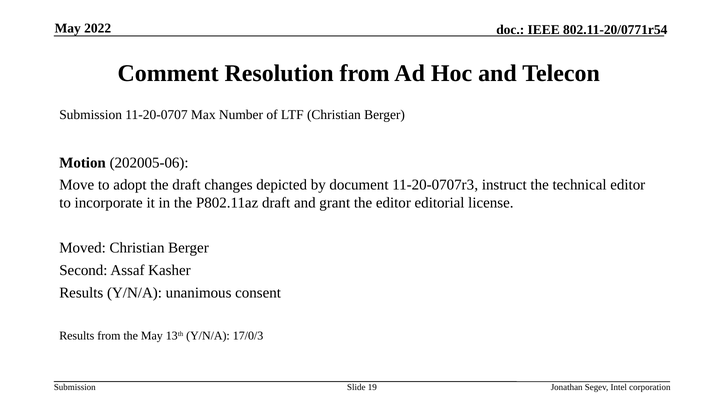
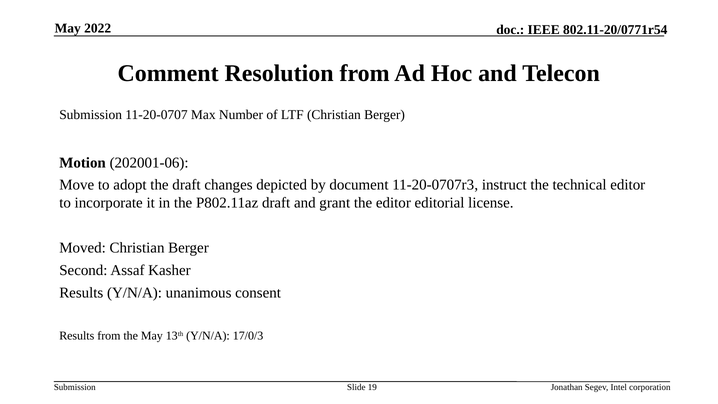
202005-06: 202005-06 -> 202001-06
